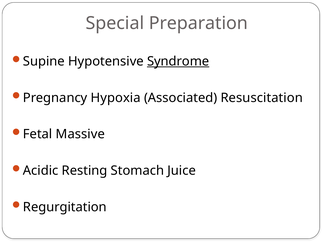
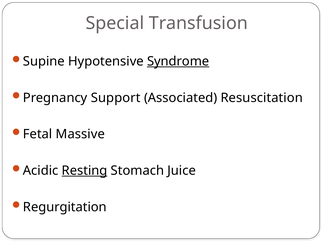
Preparation: Preparation -> Transfusion
Hypoxia: Hypoxia -> Support
Resting underline: none -> present
